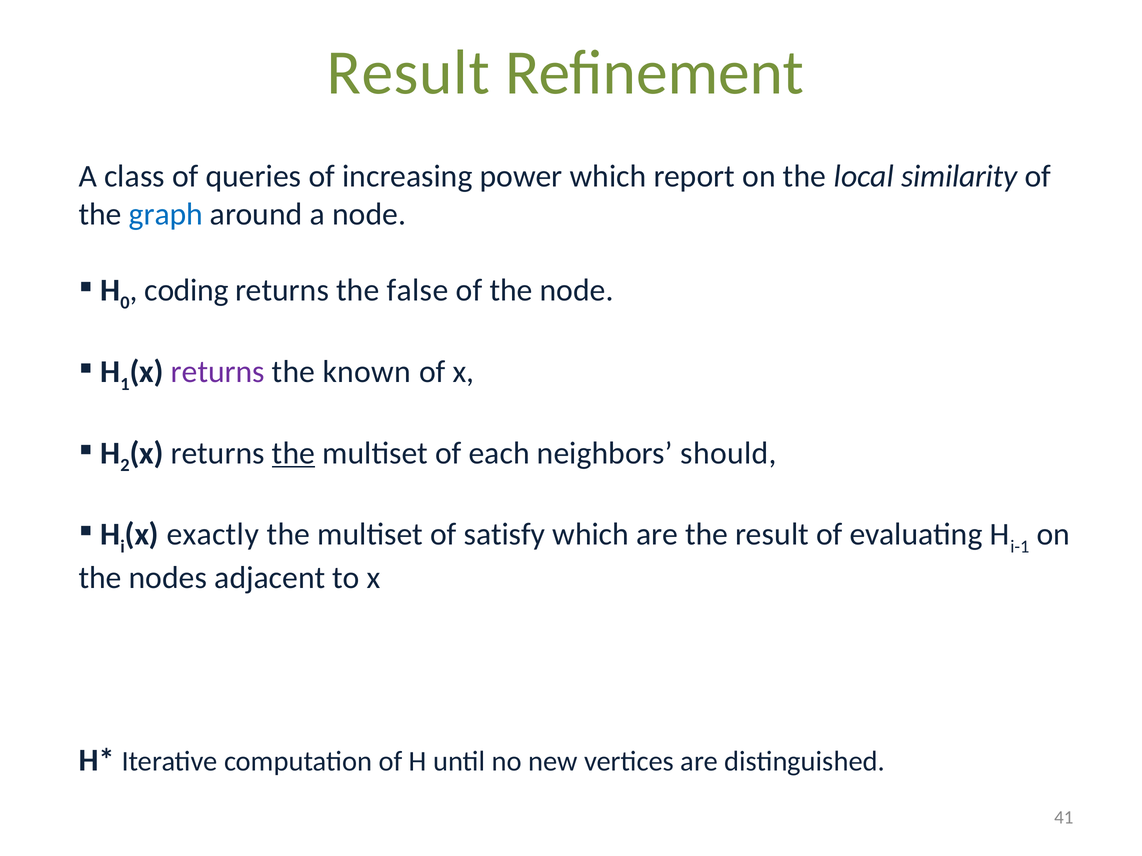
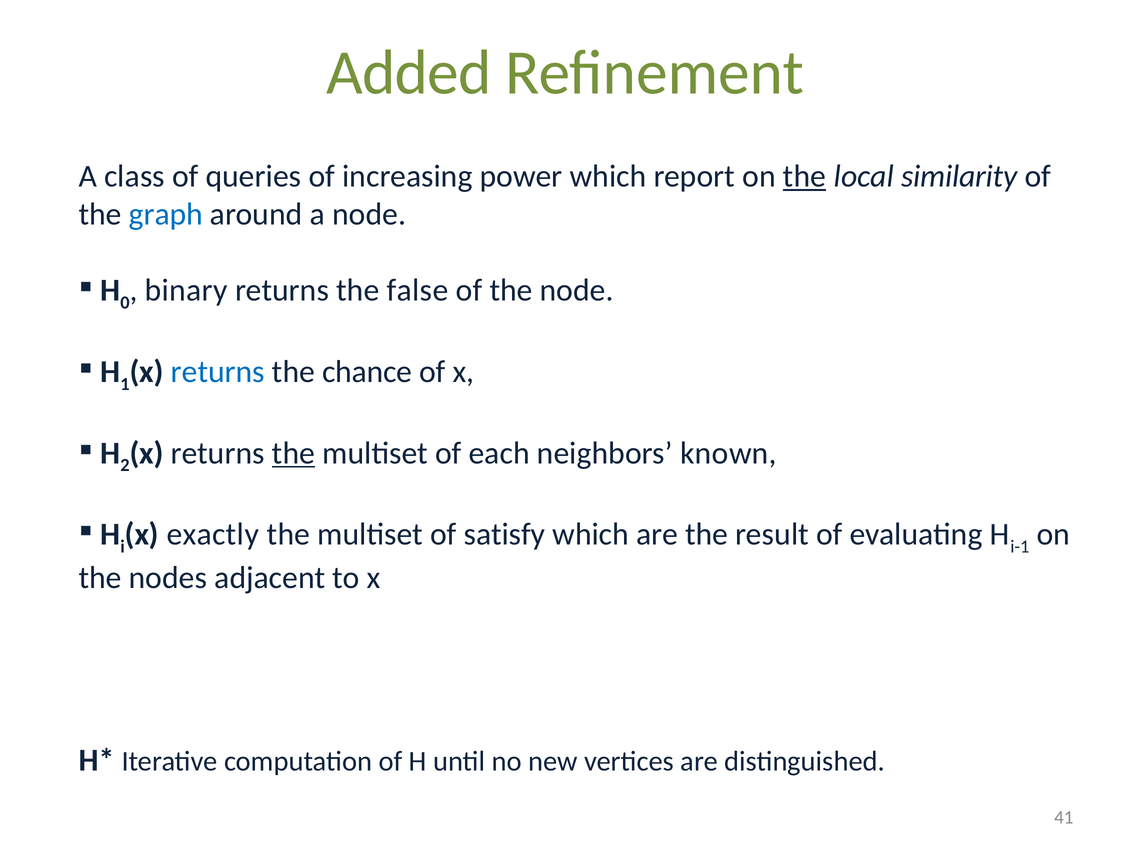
Result at (408, 73): Result -> Added
the at (804, 176) underline: none -> present
coding: coding -> binary
returns at (218, 372) colour: purple -> blue
known: known -> chance
should: should -> known
